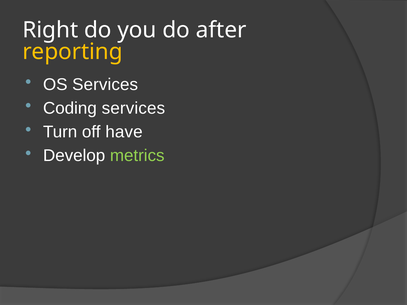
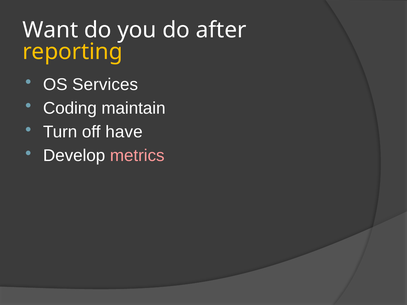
Right: Right -> Want
Coding services: services -> maintain
metrics colour: light green -> pink
